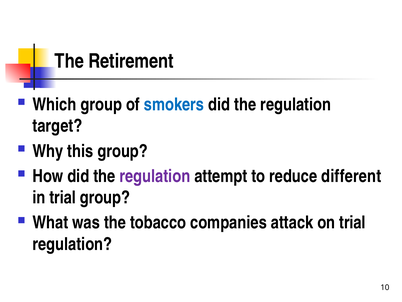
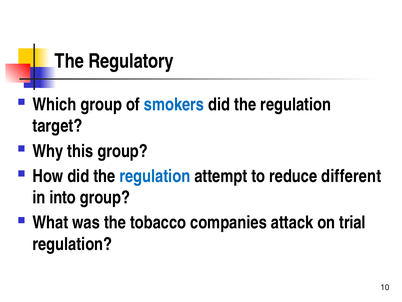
Retirement: Retirement -> Regulatory
regulation at (155, 176) colour: purple -> blue
in trial: trial -> into
